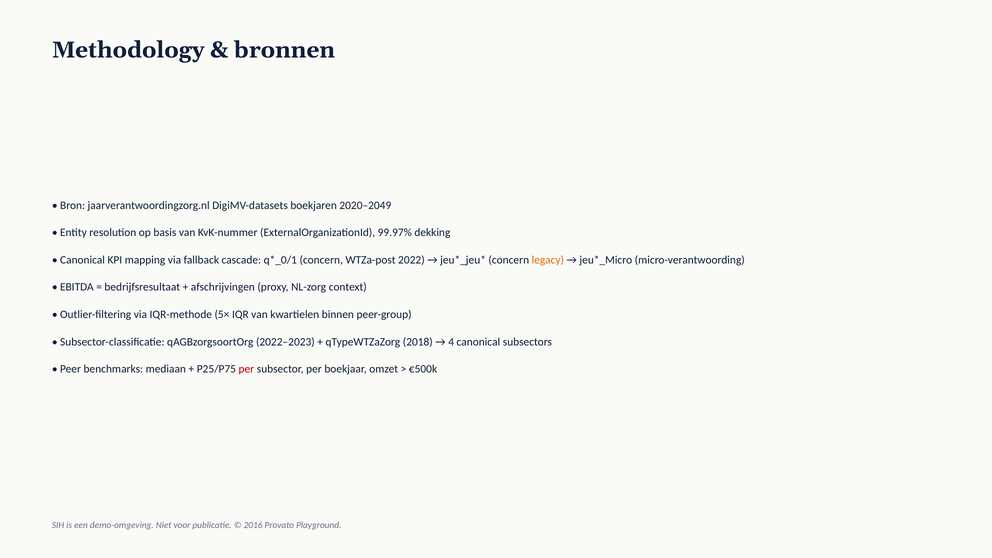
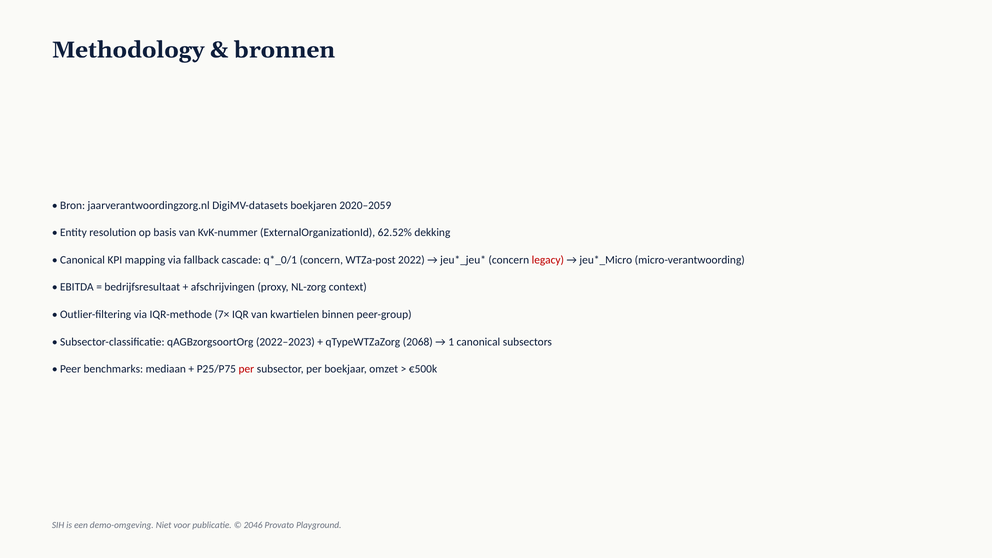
2020–2049: 2020–2049 -> 2020–2059
99.97%: 99.97% -> 62.52%
legacy colour: orange -> red
5×: 5× -> 7×
2018: 2018 -> 2068
4: 4 -> 1
2016: 2016 -> 2046
